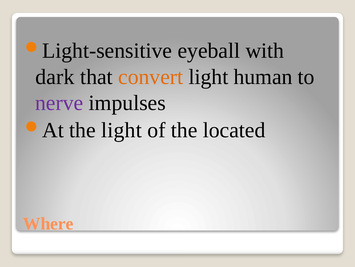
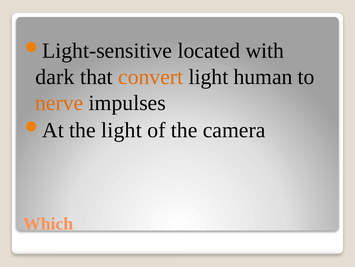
eyeball: eyeball -> located
nerve colour: purple -> orange
located: located -> camera
Where: Where -> Which
